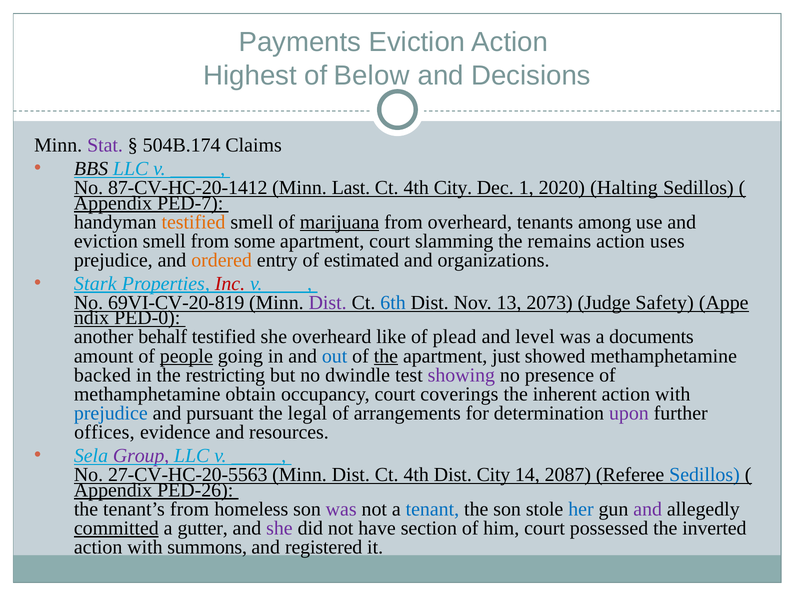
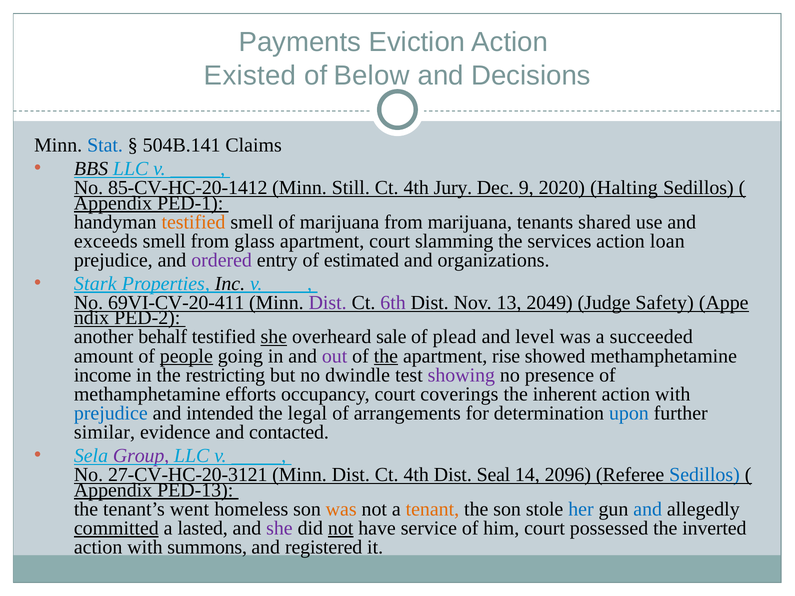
Highest: Highest -> Existed
Stat colour: purple -> blue
504B.174: 504B.174 -> 504B.141
87-CV-HC-20-1412: 87-CV-HC-20-1412 -> 85-CV-HC-20-1412
Last: Last -> Still
4th City: City -> Jury
1: 1 -> 9
PED-7: PED-7 -> PED-1
marijuana at (340, 222) underline: present -> none
from overheard: overheard -> marijuana
among: among -> shared
eviction at (106, 241): eviction -> exceeds
some: some -> glass
remains: remains -> services
uses: uses -> loan
ordered colour: orange -> purple
Inc colour: red -> black
69VI-CV-20-819: 69VI-CV-20-819 -> 69VI-CV-20-411
6th colour: blue -> purple
2073: 2073 -> 2049
PED-0: PED-0 -> PED-2
she at (274, 337) underline: none -> present
like: like -> sale
documents: documents -> succeeded
out colour: blue -> purple
just: just -> rise
backed: backed -> income
obtain: obtain -> efforts
pursuant: pursuant -> intended
upon colour: purple -> blue
offices: offices -> similar
resources: resources -> contacted
27-CV-HC-20-5563: 27-CV-HC-20-5563 -> 27-CV-HC-20-3121
Dist City: City -> Seal
2087: 2087 -> 2096
PED-26: PED-26 -> PED-13
tenant’s from: from -> went
was at (341, 509) colour: purple -> orange
tenant colour: blue -> orange
and at (648, 509) colour: purple -> blue
gutter: gutter -> lasted
not at (341, 528) underline: none -> present
section: section -> service
